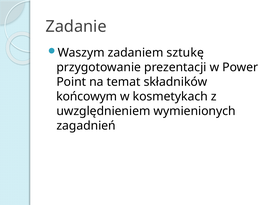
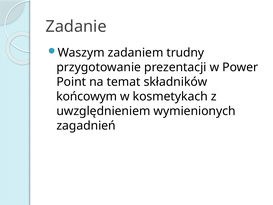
sztukę: sztukę -> trudny
